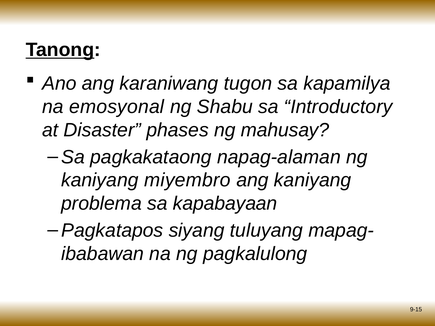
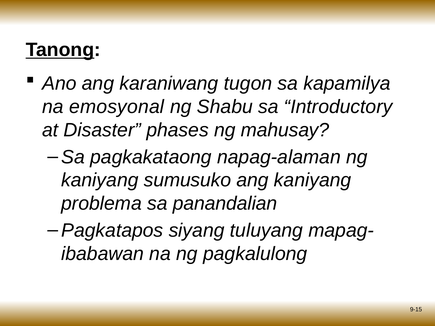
miyembro: miyembro -> sumusuko
kapabayaan: kapabayaan -> panandalian
